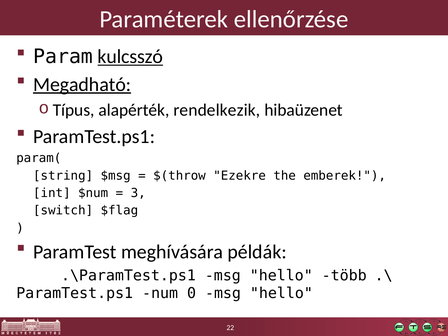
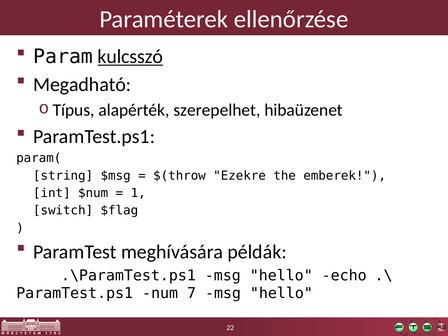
Megadható underline: present -> none
rendelkezik: rendelkezik -> szerepelhet
3: 3 -> 1
több: több -> echo
0: 0 -> 7
